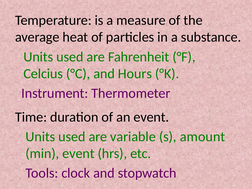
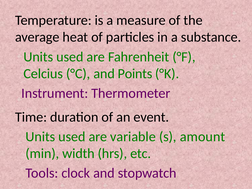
Hours: Hours -> Points
min event: event -> width
